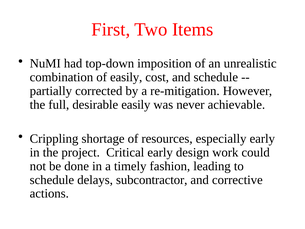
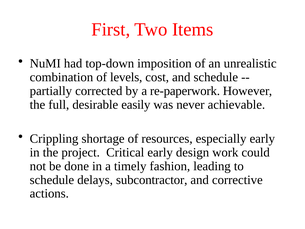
of easily: easily -> levels
re-mitigation: re-mitigation -> re-paperwork
